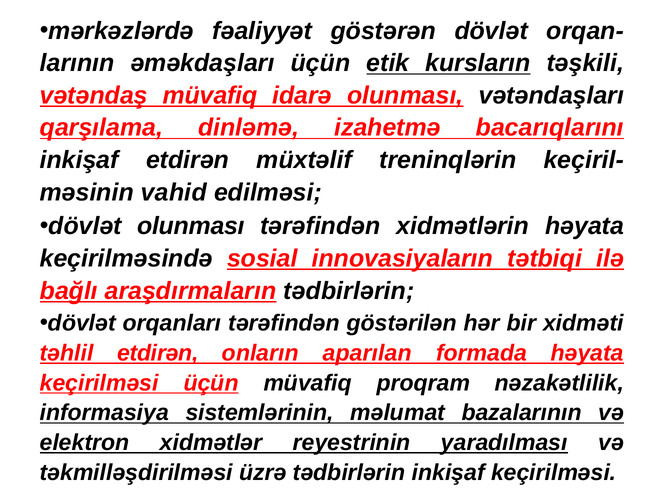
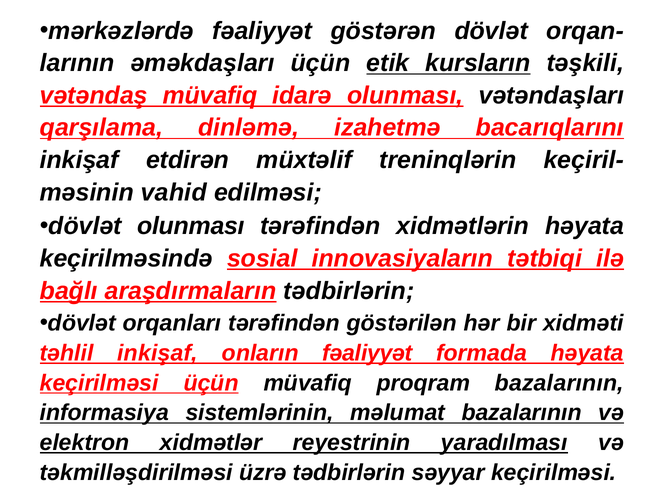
təhlil etdirən: etdirən -> inkişaf
onların aparılan: aparılan -> fəaliyyət
proqram nəzakətlilik: nəzakətlilik -> bazalarının
tədbirlərin inkişaf: inkişaf -> səyyar
